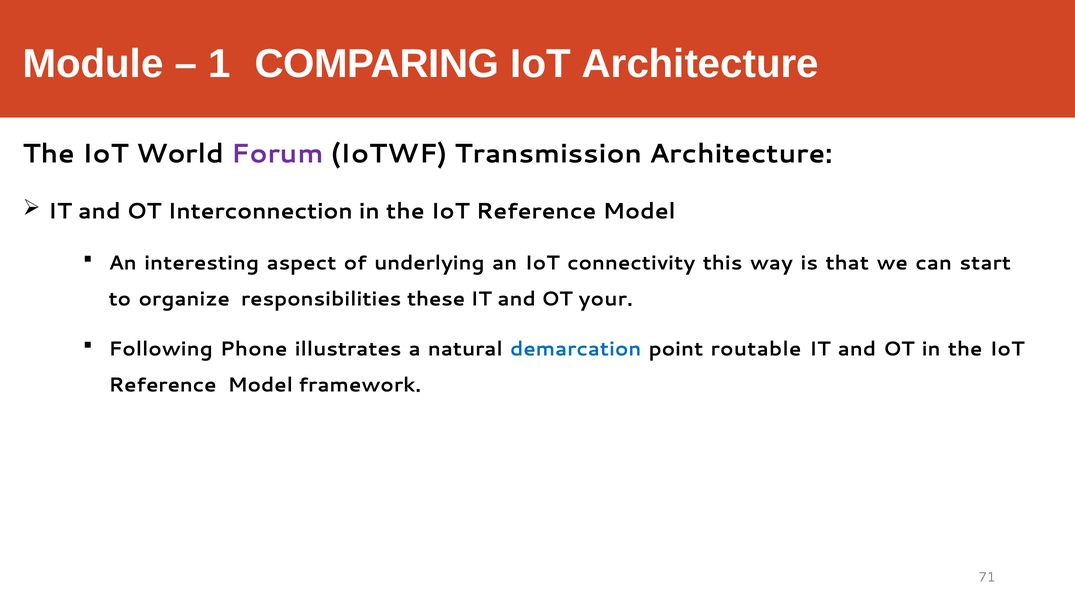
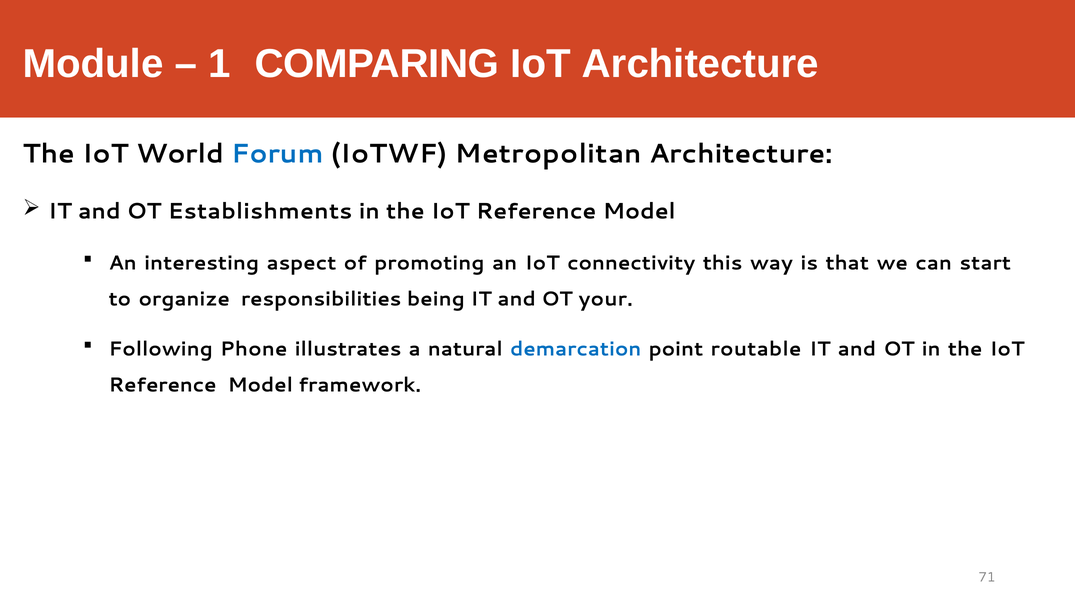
Forum colour: purple -> blue
Transmission: Transmission -> Metropolitan
Interconnection: Interconnection -> Establishments
underlying: underlying -> promoting
these: these -> being
